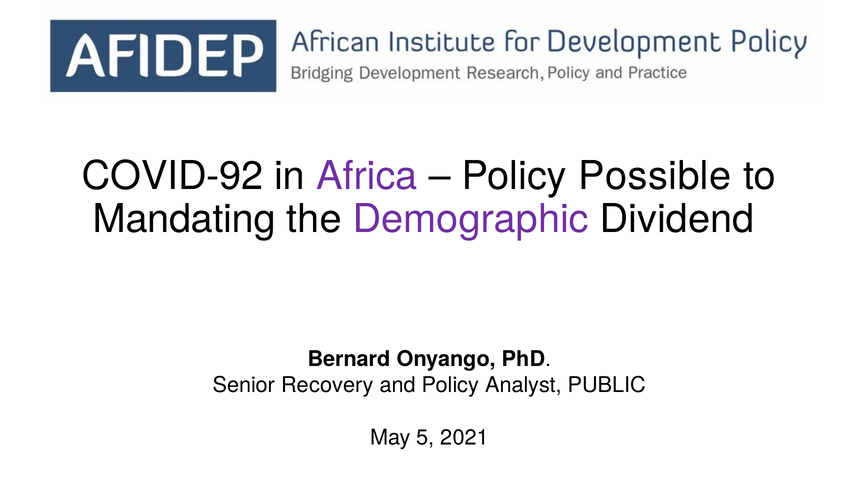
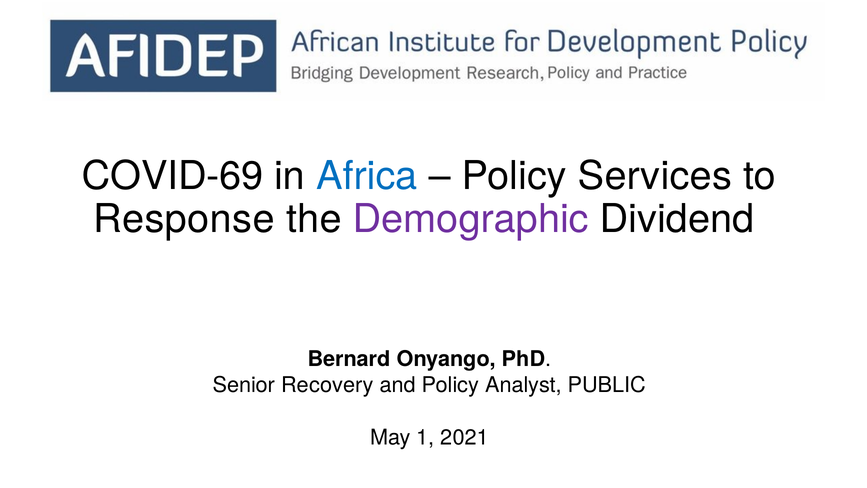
COVID-92: COVID-92 -> COVID-69
Africa colour: purple -> blue
Possible: Possible -> Services
Mandating: Mandating -> Response
5: 5 -> 1
